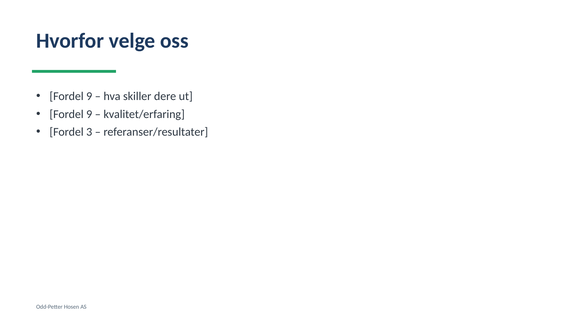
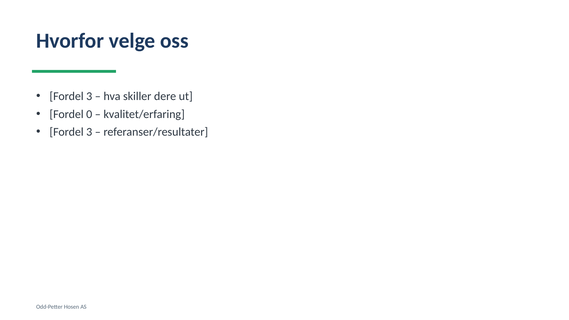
9 at (89, 96): 9 -> 3
9 at (89, 114): 9 -> 0
